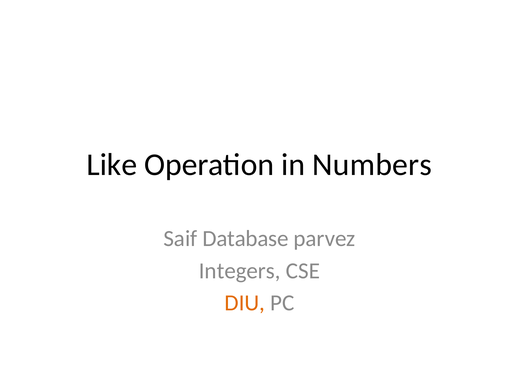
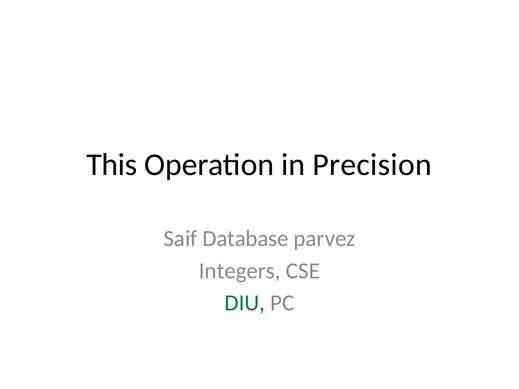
Like: Like -> This
Numbers: Numbers -> Precision
DIU colour: orange -> green
